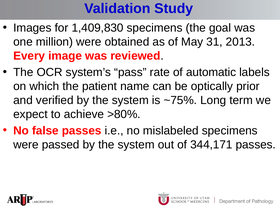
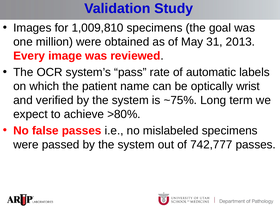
1,409,830: 1,409,830 -> 1,009,810
prior: prior -> wrist
344,171: 344,171 -> 742,777
